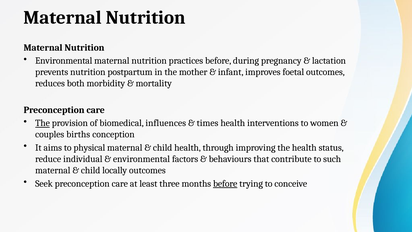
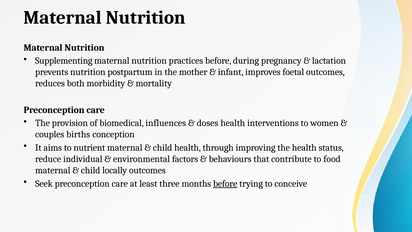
Environmental at (64, 61): Environmental -> Supplementing
The at (43, 123) underline: present -> none
times: times -> doses
physical: physical -> nutrient
such: such -> food
